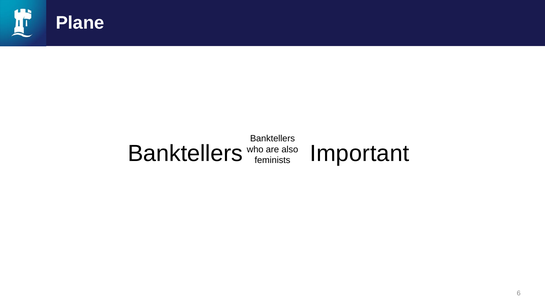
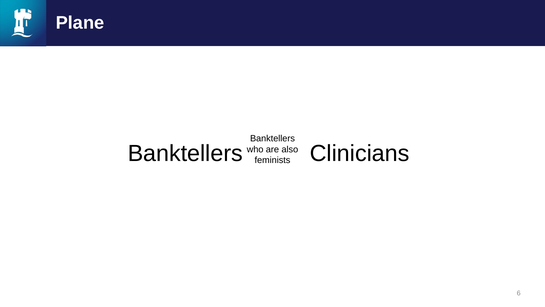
Important: Important -> Clinicians
